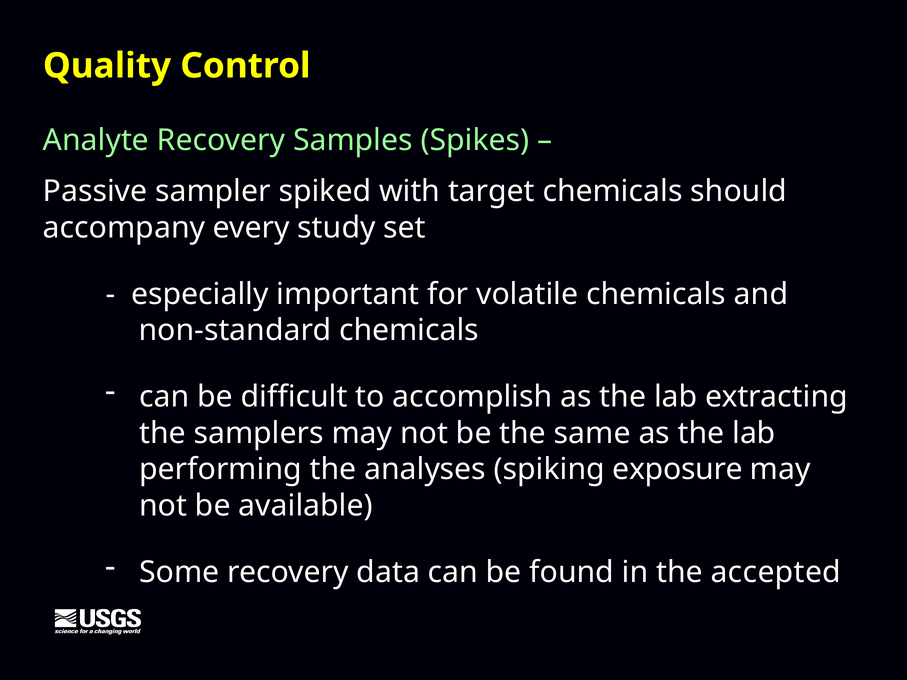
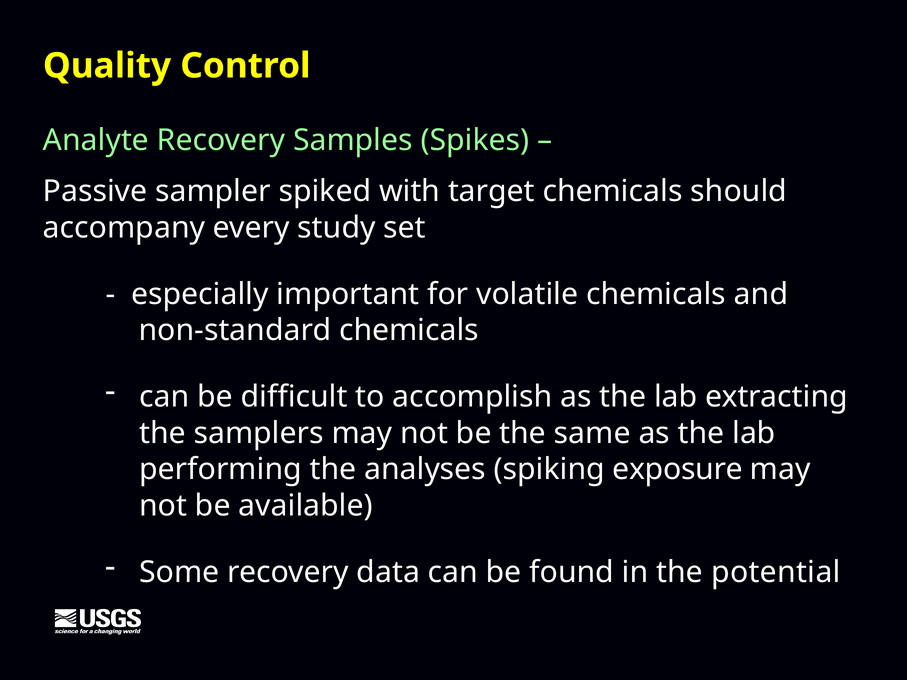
accepted: accepted -> potential
